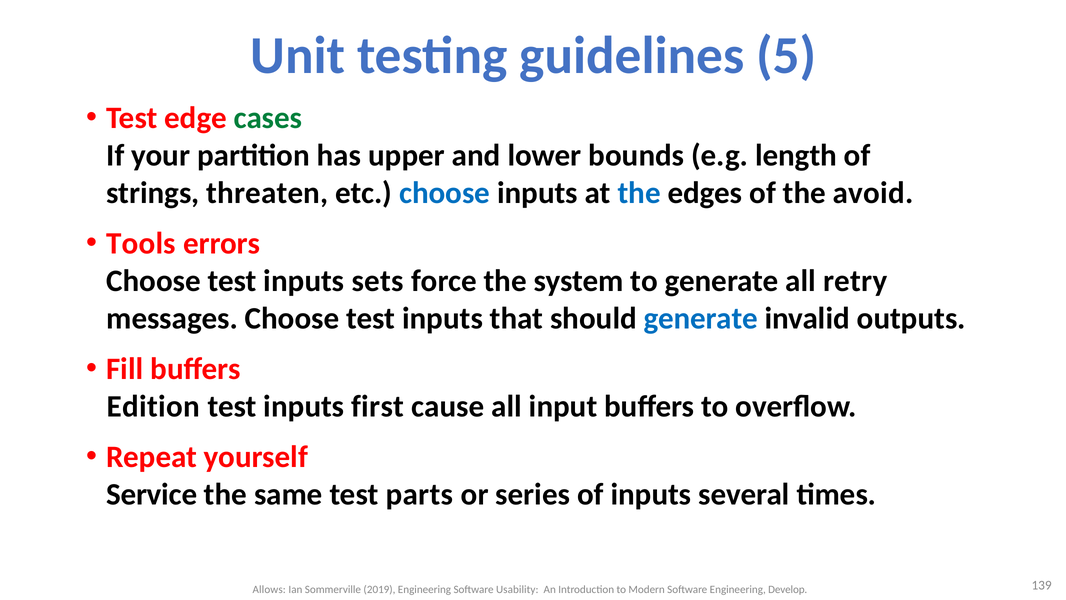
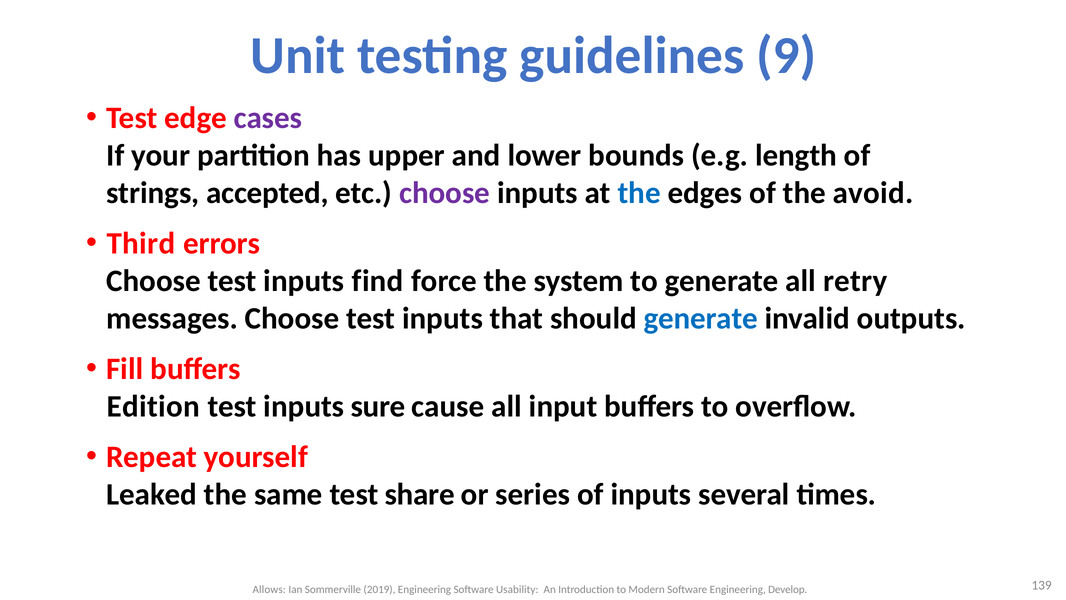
5: 5 -> 9
cases colour: green -> purple
threaten: threaten -> accepted
choose at (445, 193) colour: blue -> purple
Tools: Tools -> Third
sets: sets -> find
first: first -> sure
Service: Service -> Leaked
parts: parts -> share
